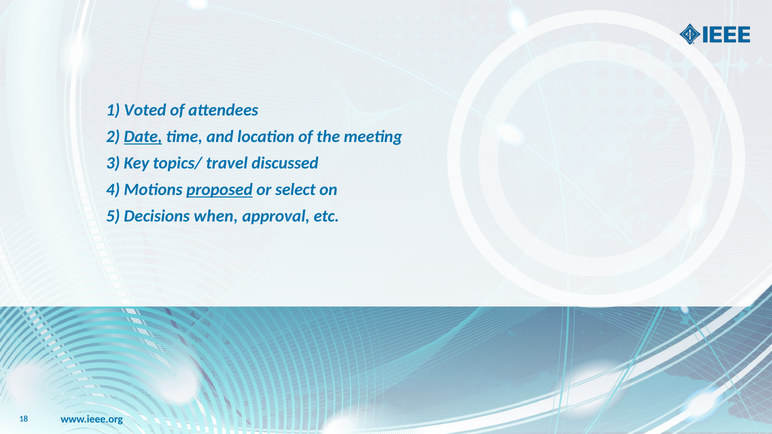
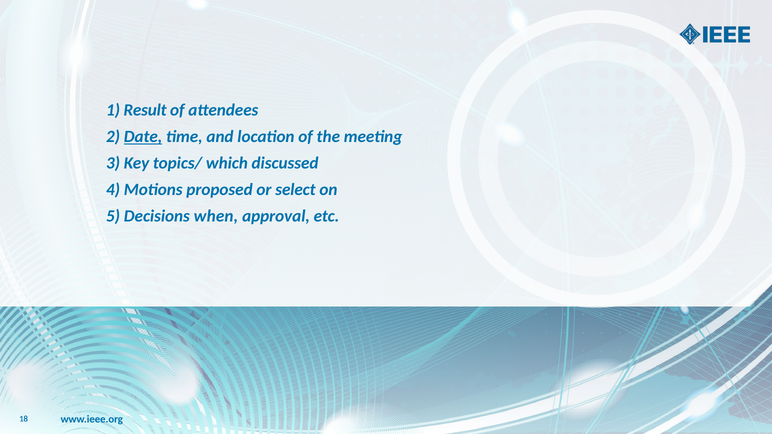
Voted: Voted -> Result
travel: travel -> which
proposed underline: present -> none
